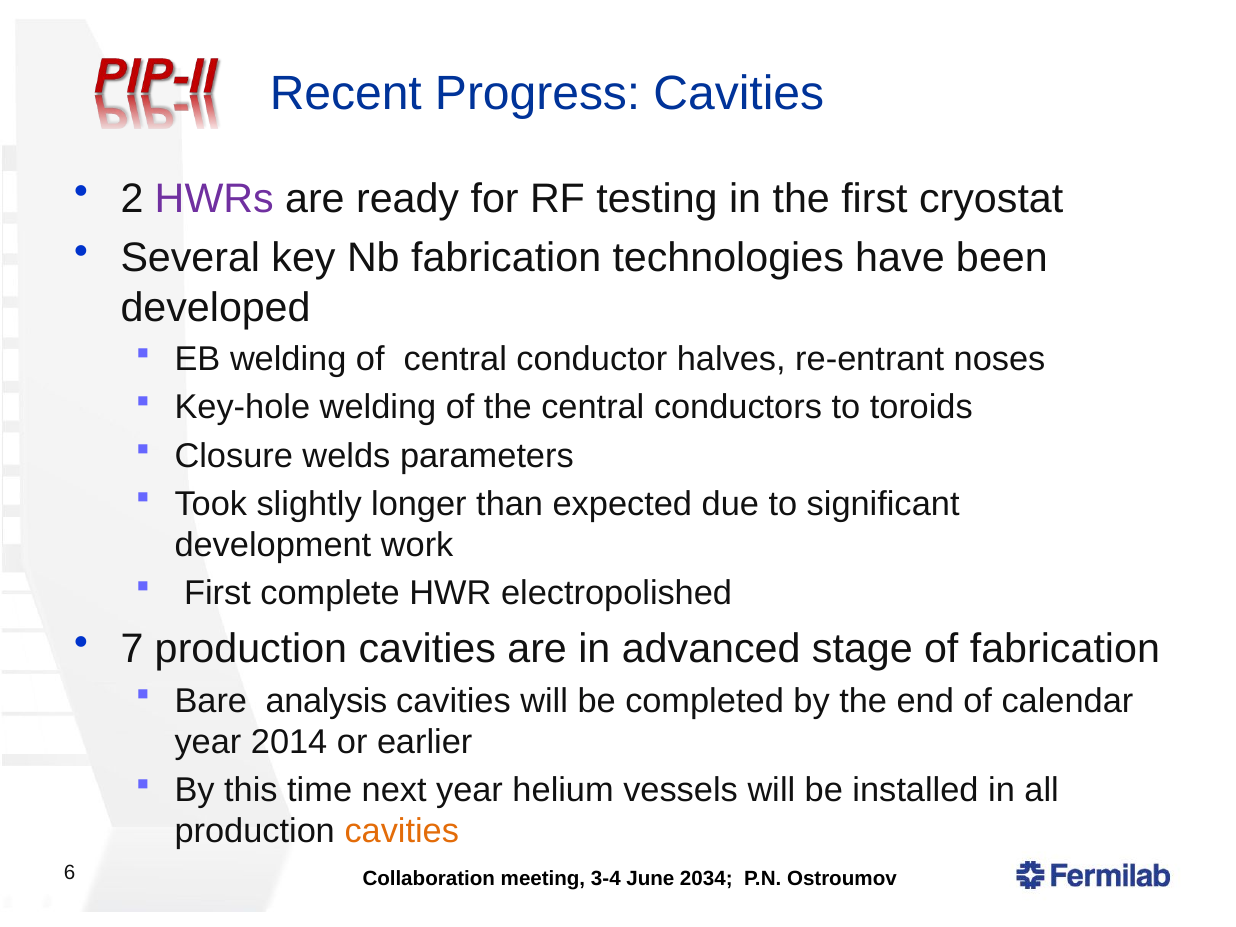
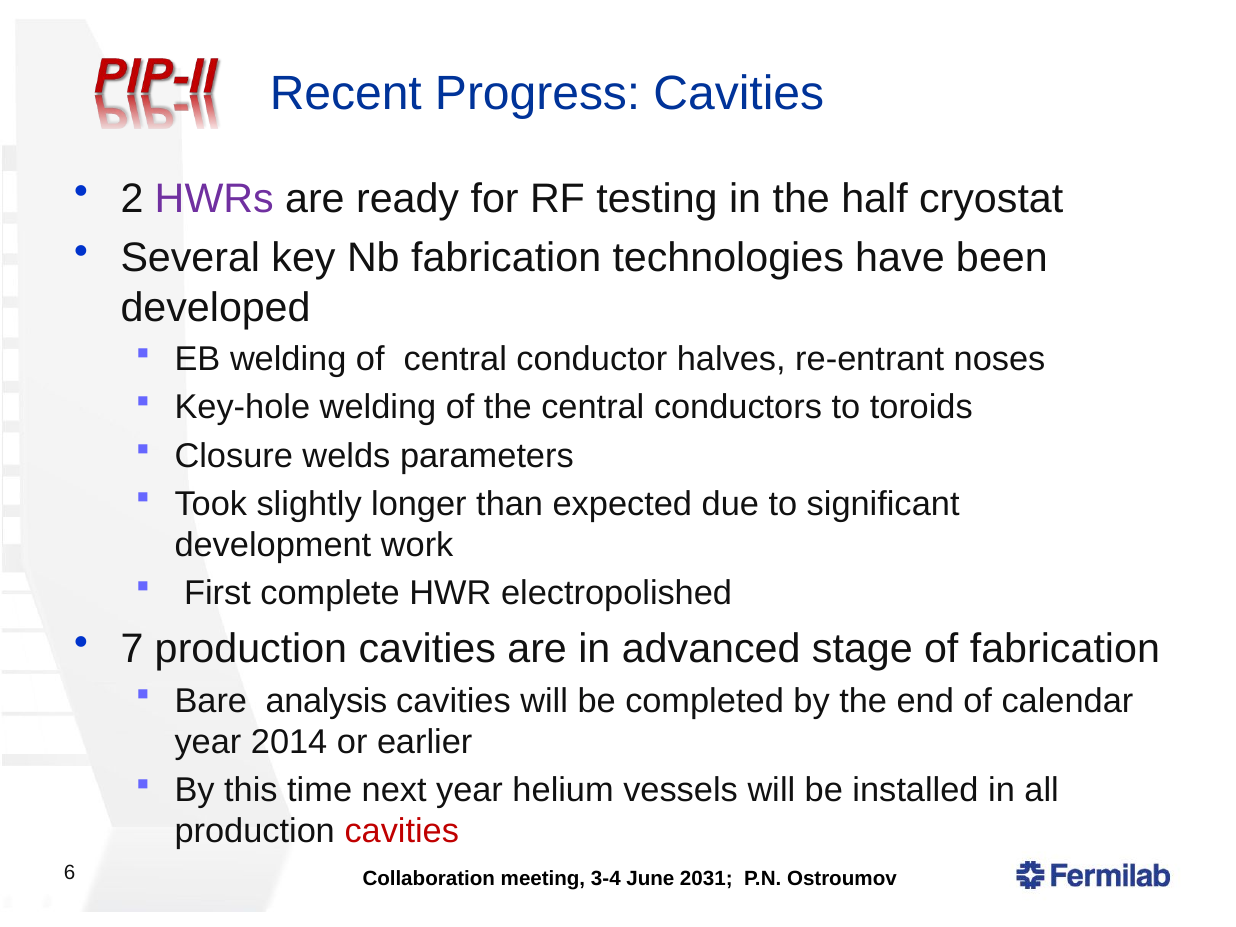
the first: first -> half
cavities at (402, 831) colour: orange -> red
2034: 2034 -> 2031
